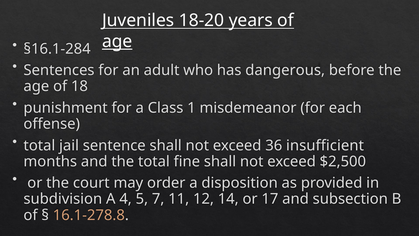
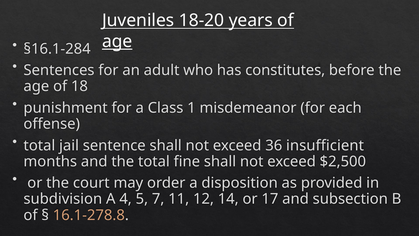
dangerous: dangerous -> constitutes
